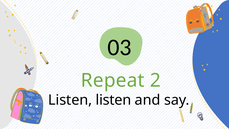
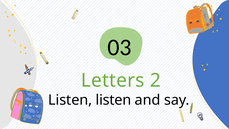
Repeat: Repeat -> Letters
